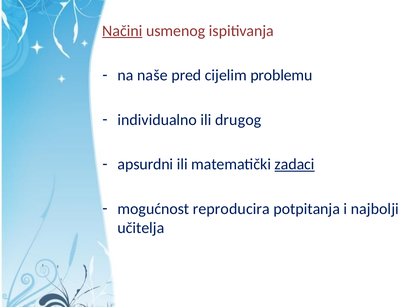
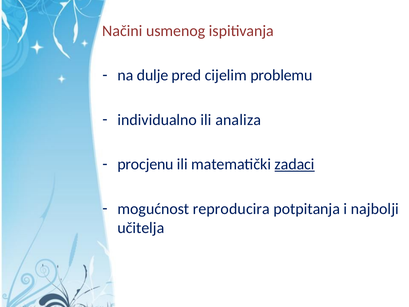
Načini underline: present -> none
naše: naše -> dulje
drugog: drugog -> analiza
apsurdni: apsurdni -> procjenu
